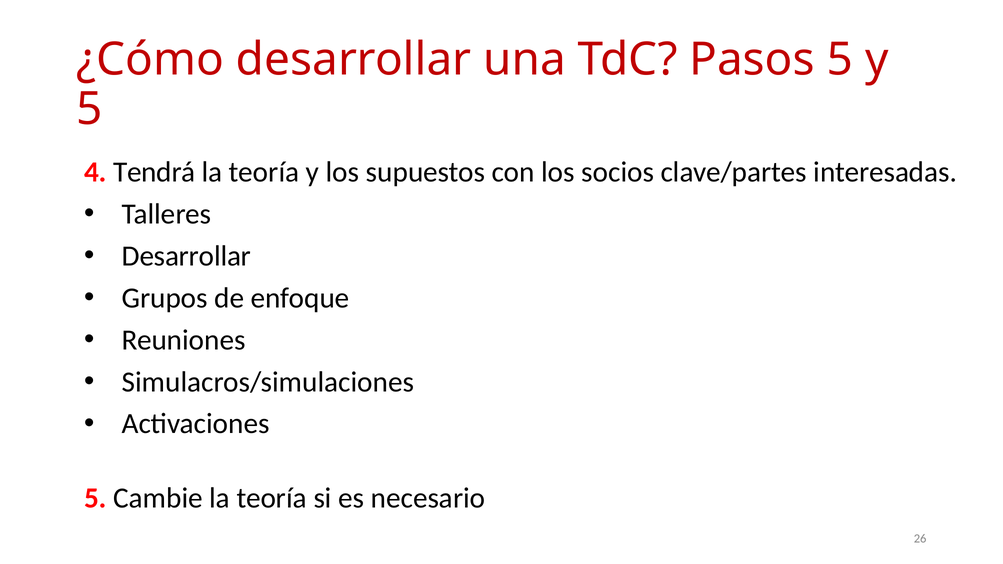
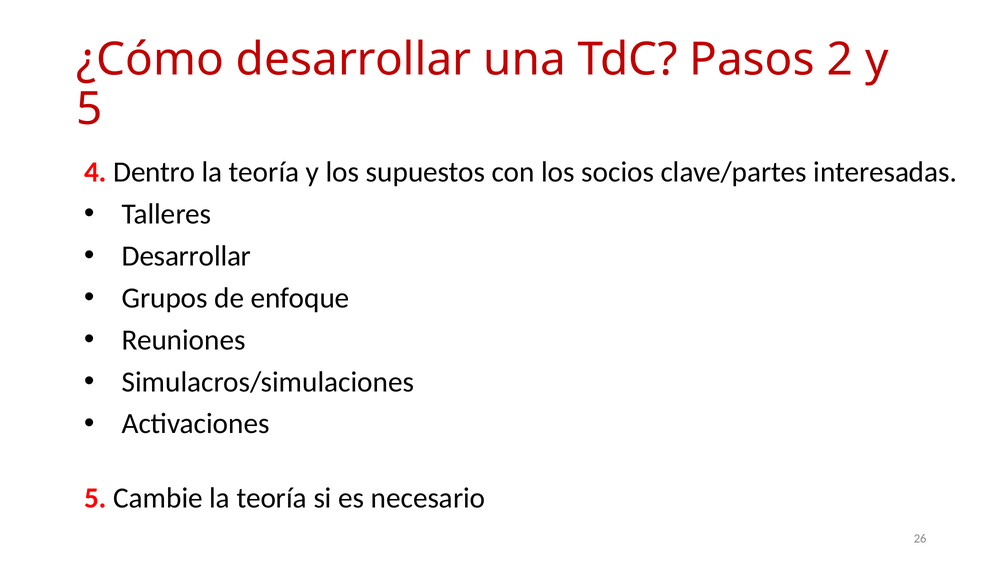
Pasos 5: 5 -> 2
Tendrá: Tendrá -> Dentro
